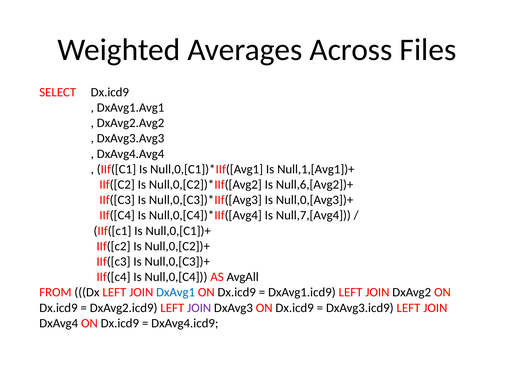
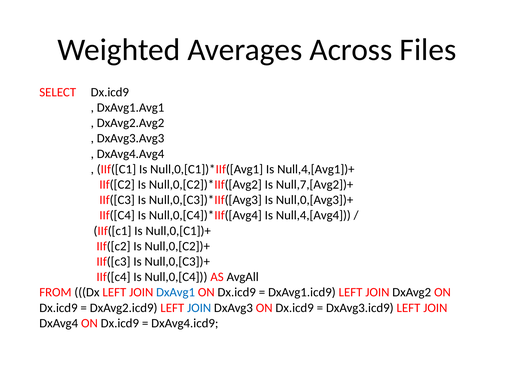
Null,1,[Avg1])+: Null,1,[Avg1])+ -> Null,4,[Avg1])+
Null,6,[Avg2])+: Null,6,[Avg2])+ -> Null,7,[Avg2])+
Null,7,[Avg4: Null,7,[Avg4 -> Null,4,[Avg4
JOIN at (199, 308) colour: purple -> blue
